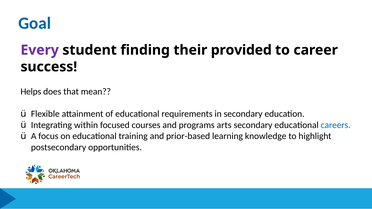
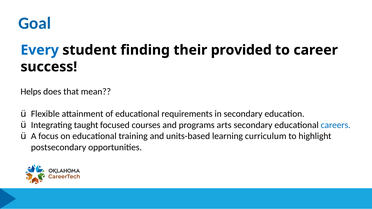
Every colour: purple -> blue
within: within -> taught
prior-based: prior-based -> units-based
knowledge: knowledge -> curriculum
